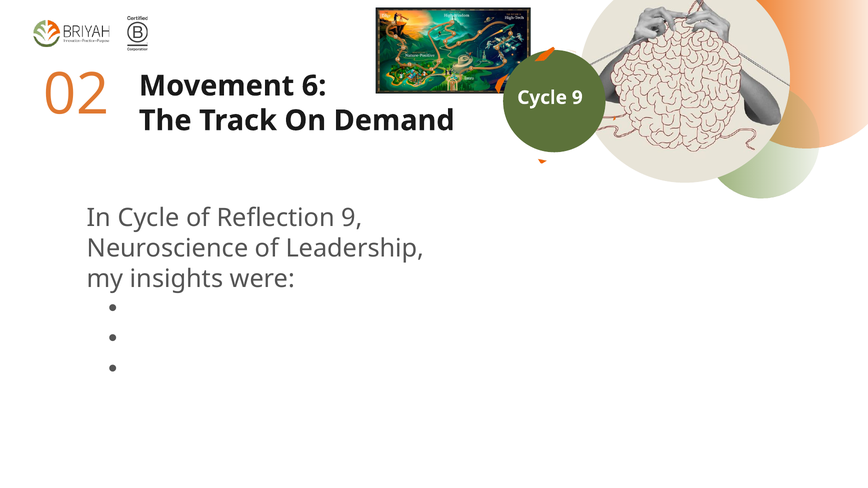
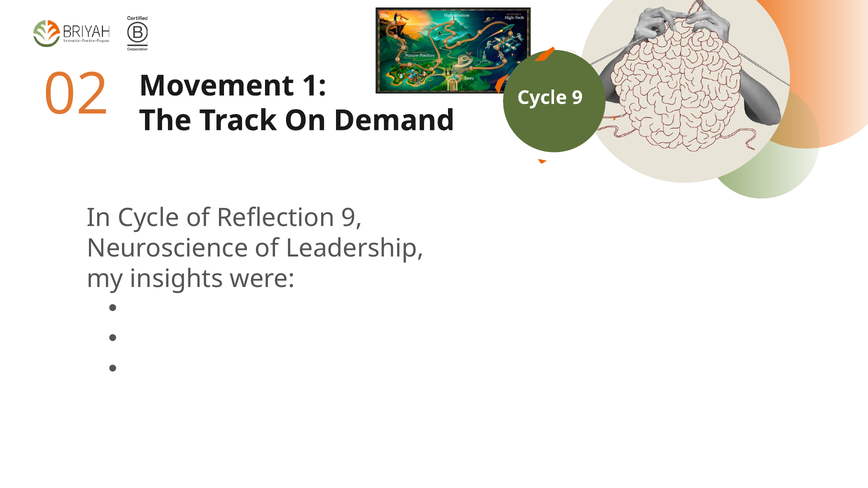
6: 6 -> 1
